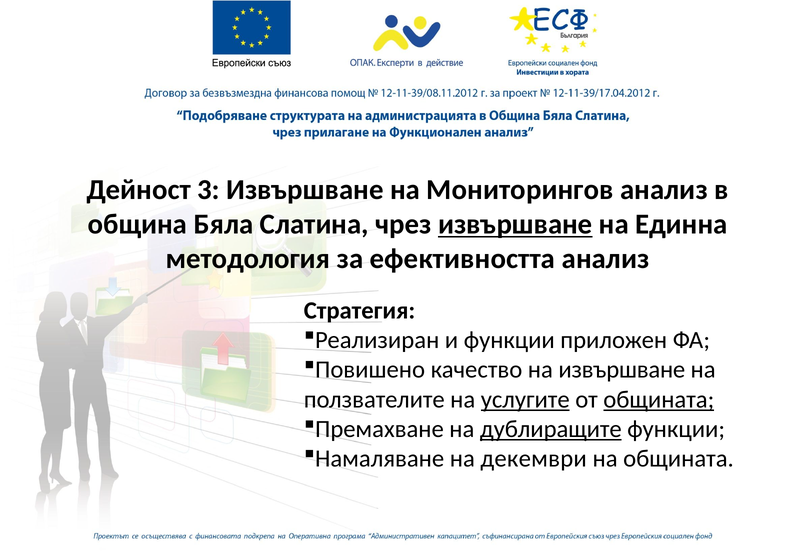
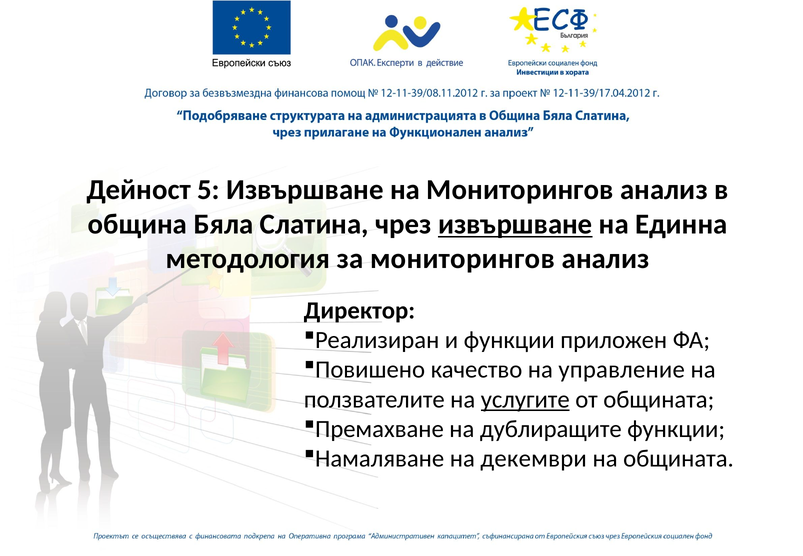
3: 3 -> 5
за ефективността: ефективността -> мониторингов
Стратегия: Стратегия -> Директор
на извършване: извършване -> управление
общината at (659, 399) underline: present -> none
дублиращите underline: present -> none
